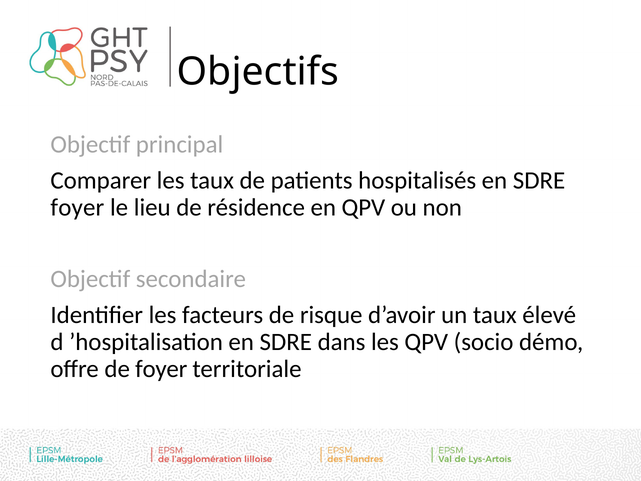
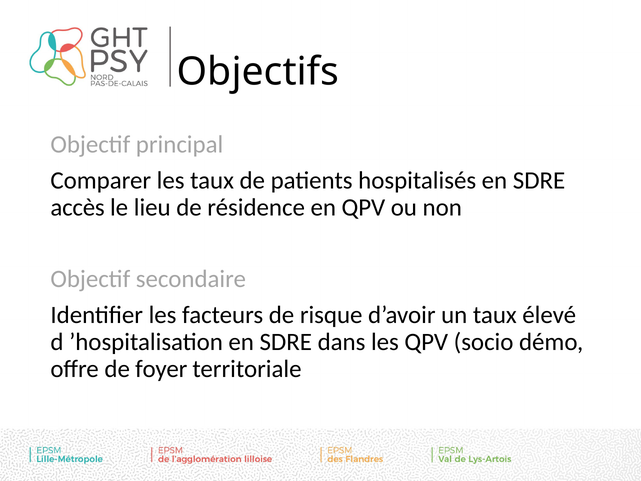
foyer at (77, 207): foyer -> accès
